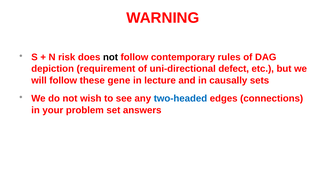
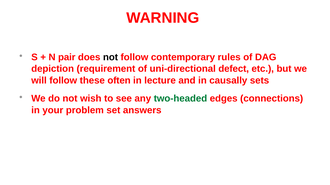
risk: risk -> pair
gene: gene -> often
two-headed colour: blue -> green
